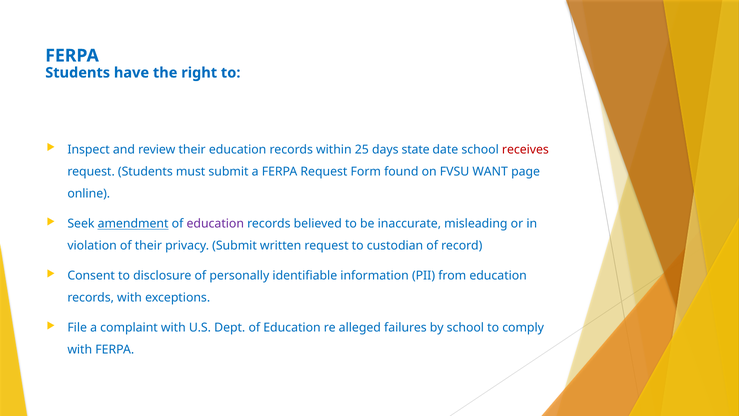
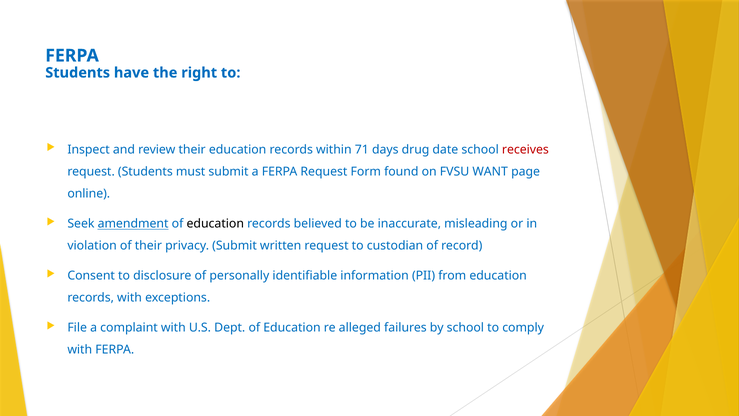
25: 25 -> 71
state: state -> drug
education at (215, 224) colour: purple -> black
